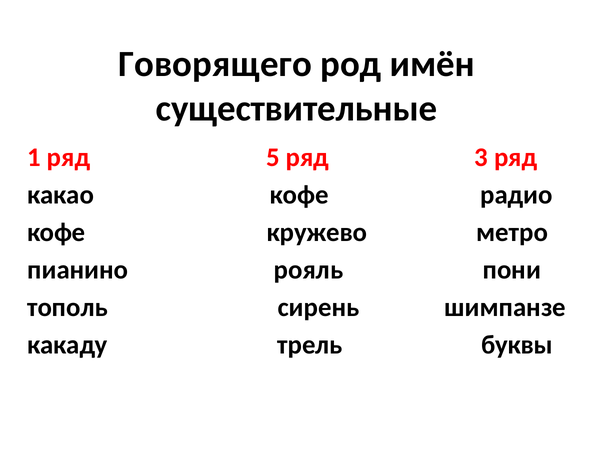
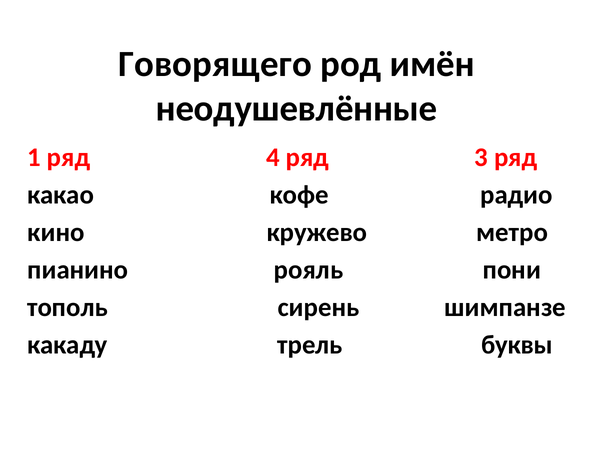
существительные: существительные -> неодушевлённые
5: 5 -> 4
кофе at (56, 232): кофе -> кино
